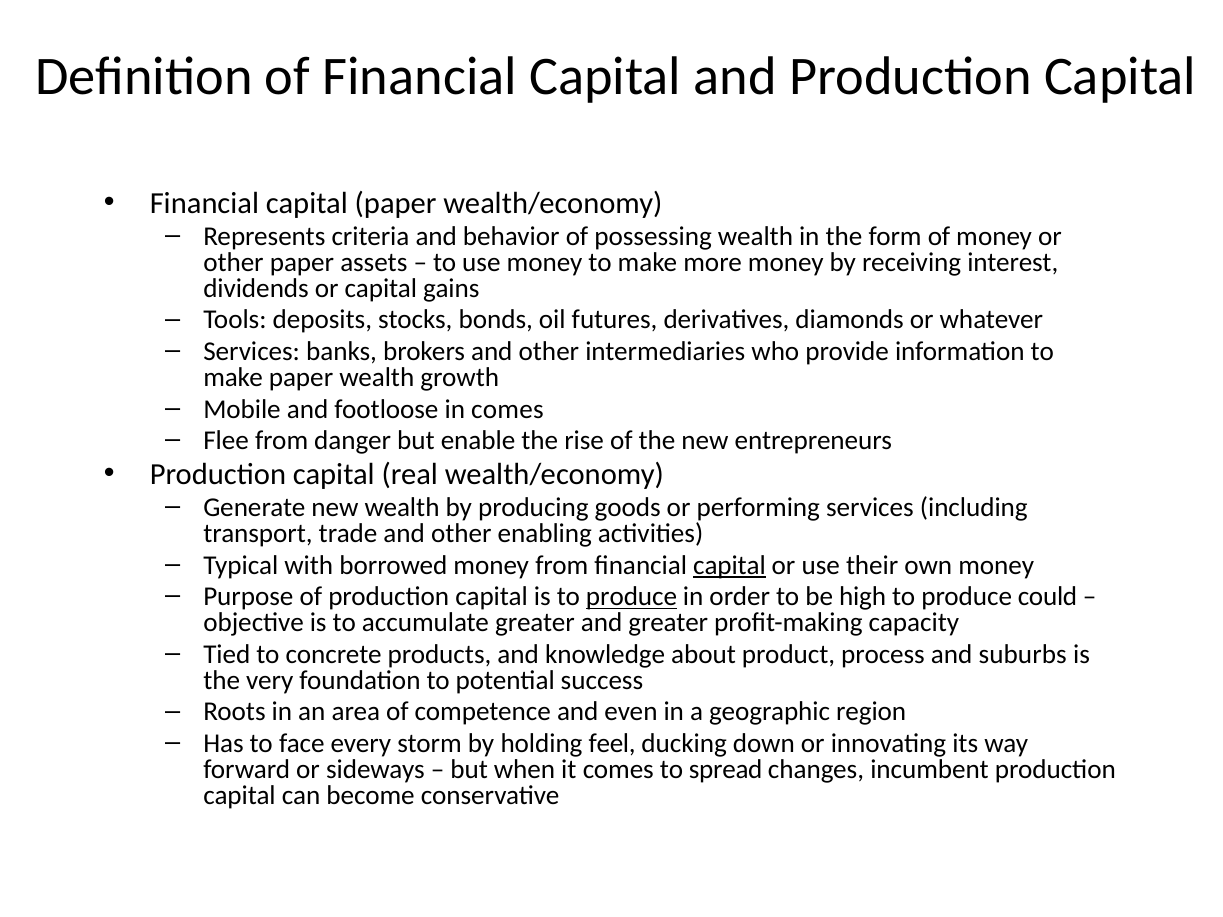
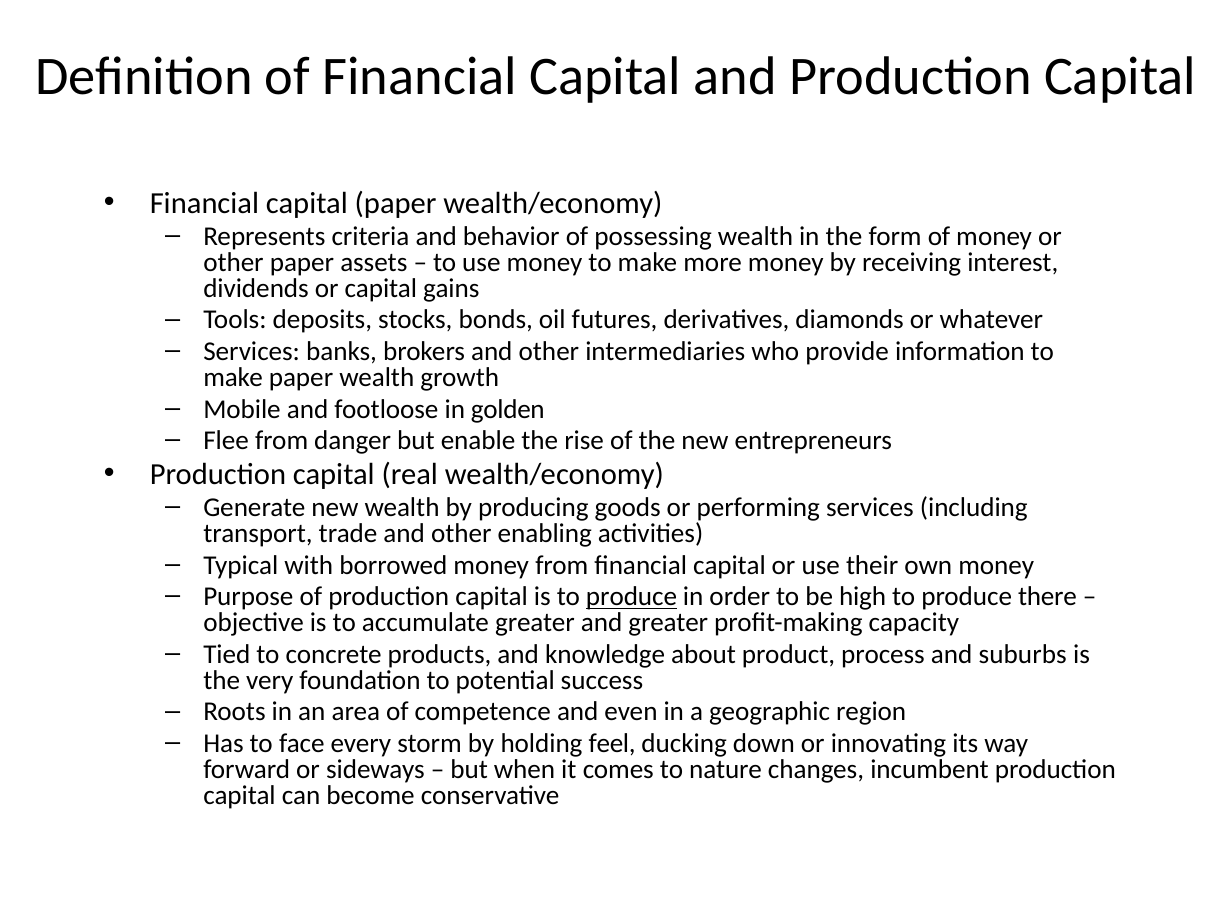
in comes: comes -> golden
capital at (730, 565) underline: present -> none
could: could -> there
spread: spread -> nature
